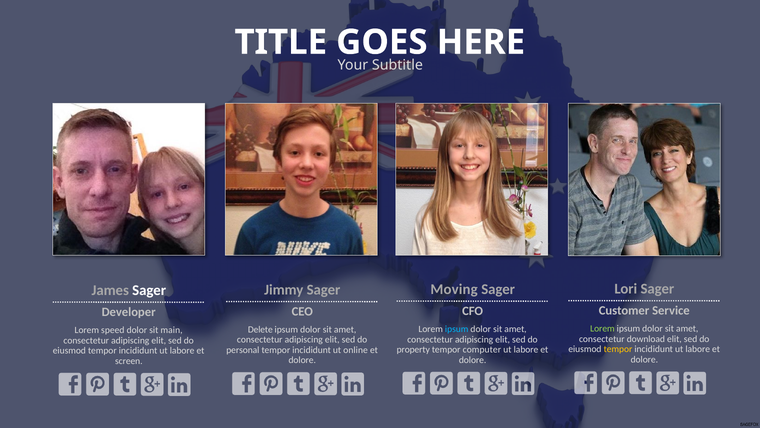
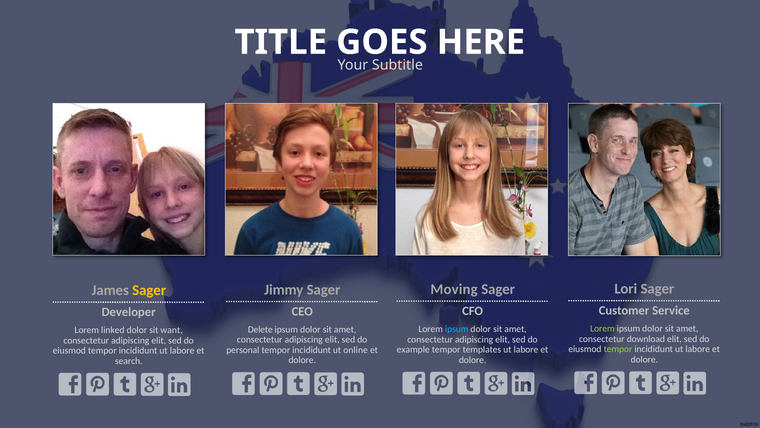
Sager at (149, 290) colour: white -> yellow
speed: speed -> linked
main: main -> want
tempor at (618, 349) colour: yellow -> light green
property: property -> example
computer: computer -> templates
screen: screen -> search
